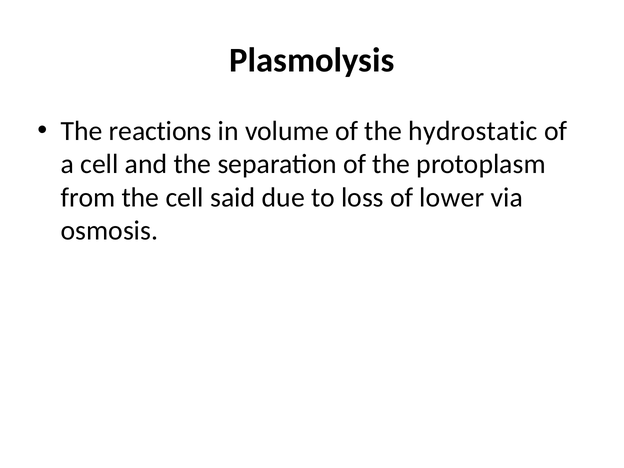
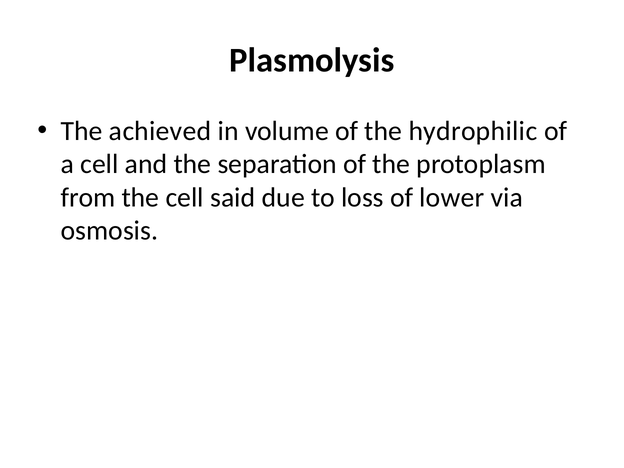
reactions: reactions -> achieved
hydrostatic: hydrostatic -> hydrophilic
